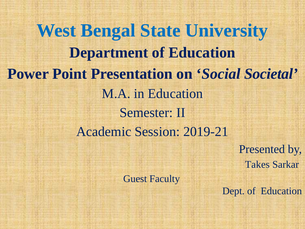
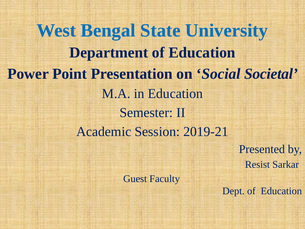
Takes: Takes -> Resist
